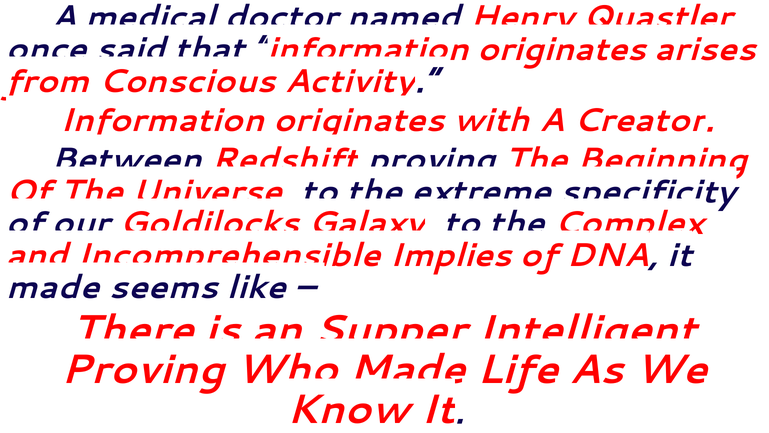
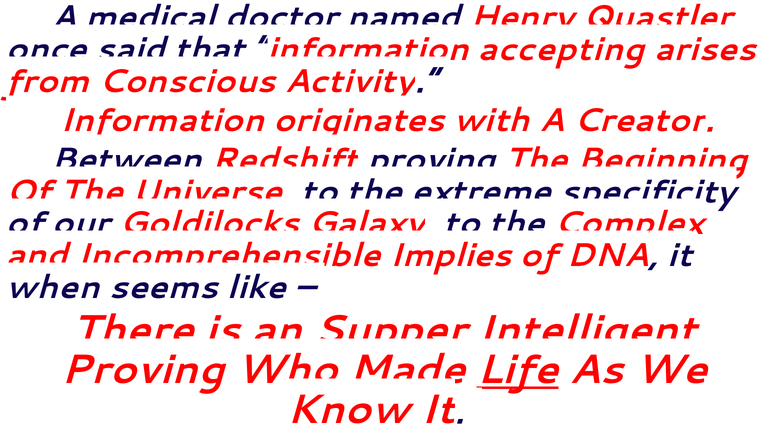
originates at (562, 49): originates -> accepting
made at (53, 287): made -> when
Life underline: none -> present
